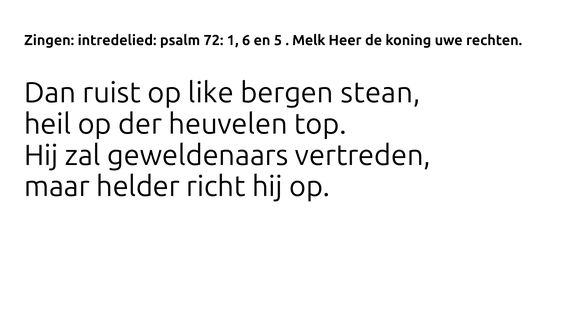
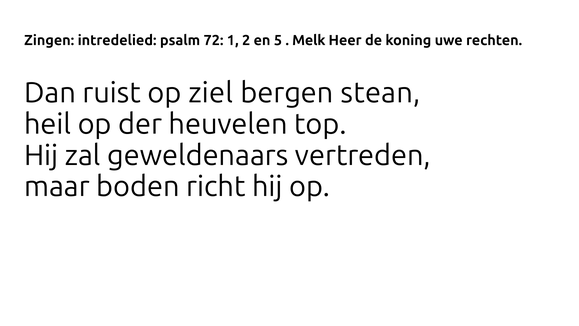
6: 6 -> 2
like: like -> ziel
helder: helder -> boden
